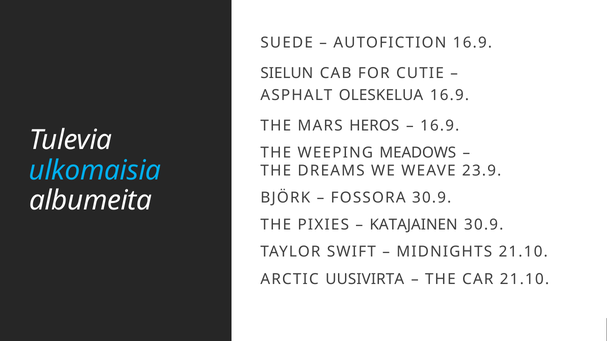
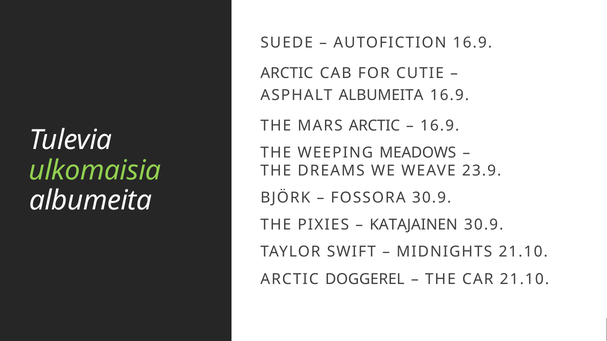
SIELUN at (287, 73): SIELUN -> ARCTIC
ASPHALT OLESKELUA: OLESKELUA -> ALBUMEITA
MARS HEROS: HEROS -> ARCTIC
ulkomaisia colour: light blue -> light green
UUSIVIRTA: UUSIVIRTA -> DOGGEREL
